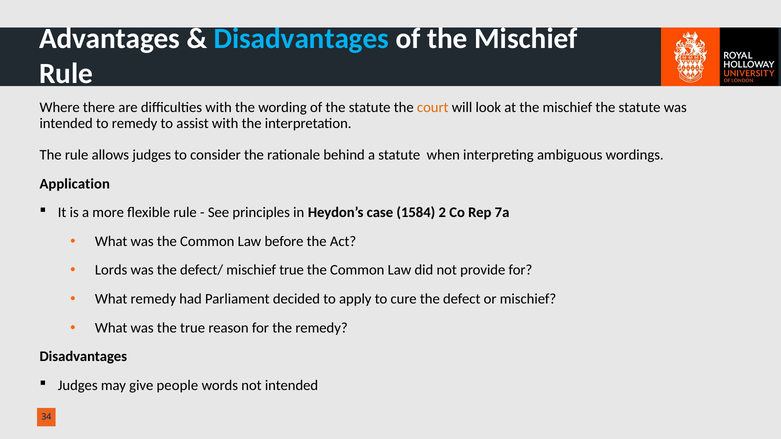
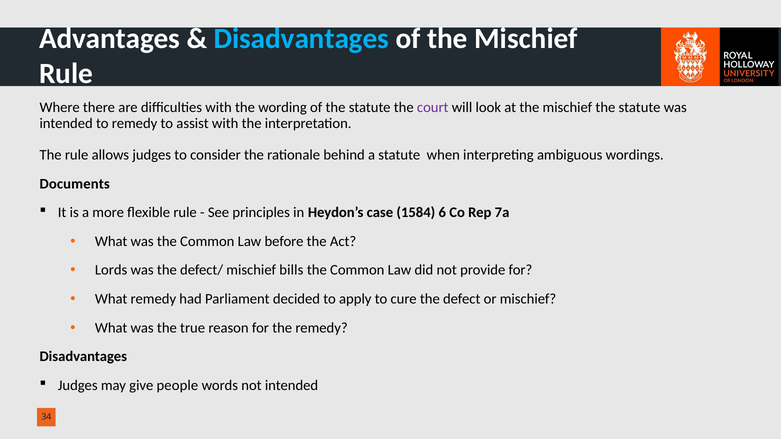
court colour: orange -> purple
Application: Application -> Documents
2: 2 -> 6
mischief true: true -> bills
